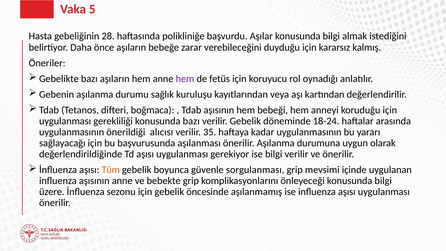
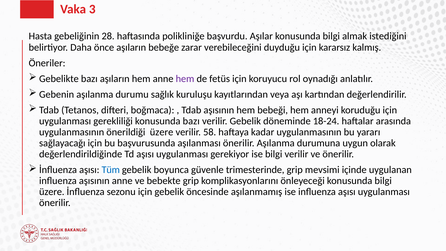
5: 5 -> 3
önerildiği alıcısı: alıcısı -> üzere
35: 35 -> 58
Tüm colour: orange -> blue
sorgulanması: sorgulanması -> trimesterinde
